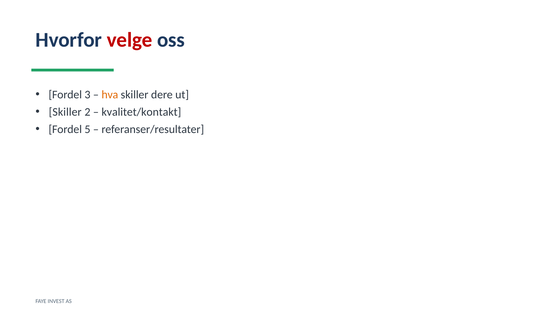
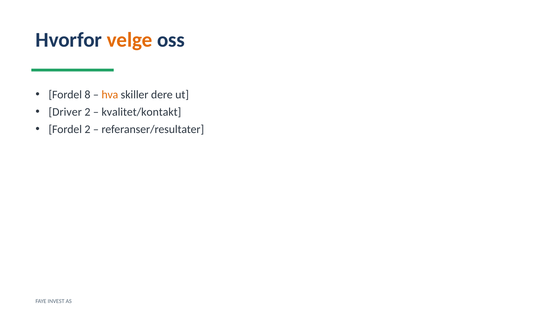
velge colour: red -> orange
3: 3 -> 8
Skiller at (65, 112): Skiller -> Driver
Fordel 5: 5 -> 2
